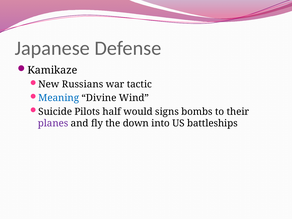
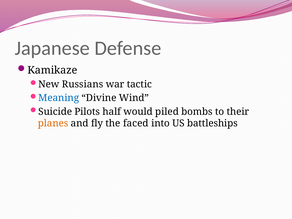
signs: signs -> piled
planes colour: purple -> orange
down: down -> faced
